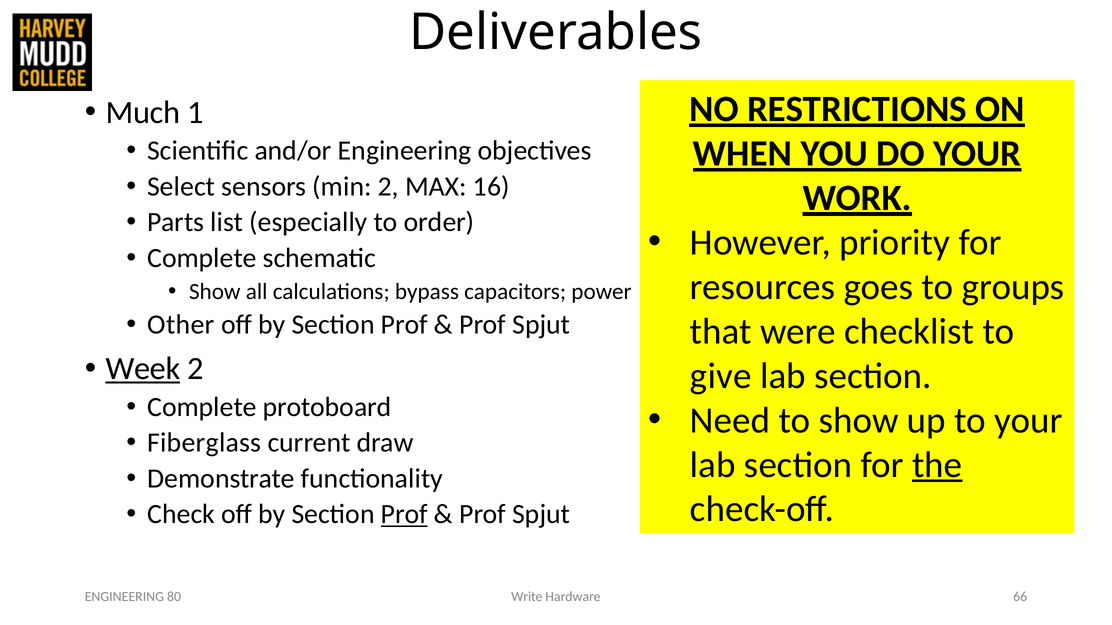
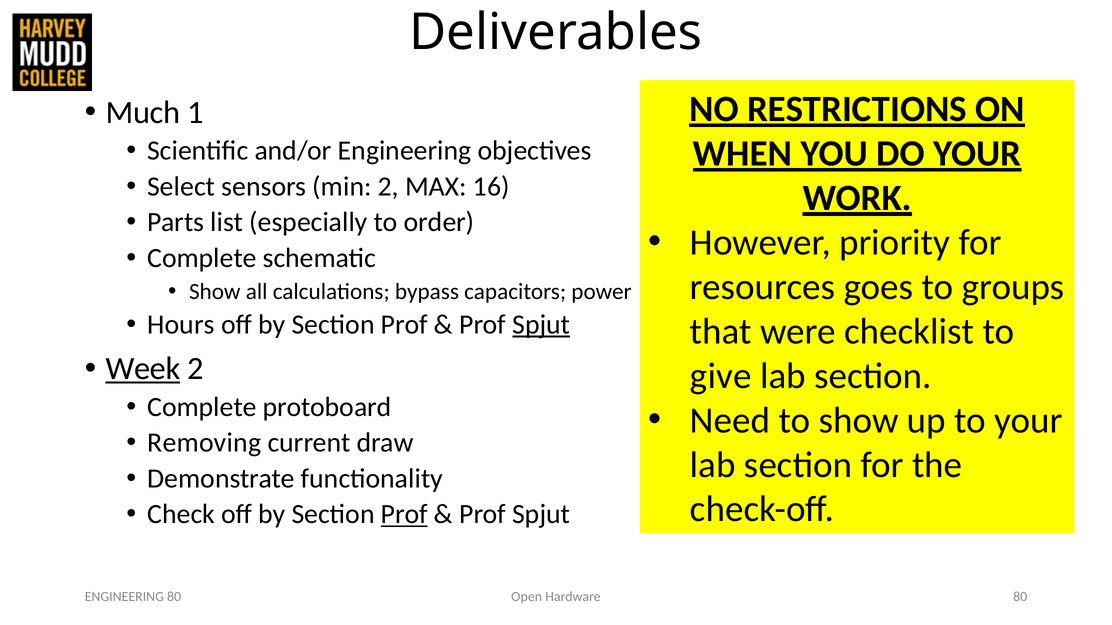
Other: Other -> Hours
Spjut at (541, 325) underline: none -> present
Fiberglass: Fiberglass -> Removing
the underline: present -> none
Write: Write -> Open
Hardware 66: 66 -> 80
